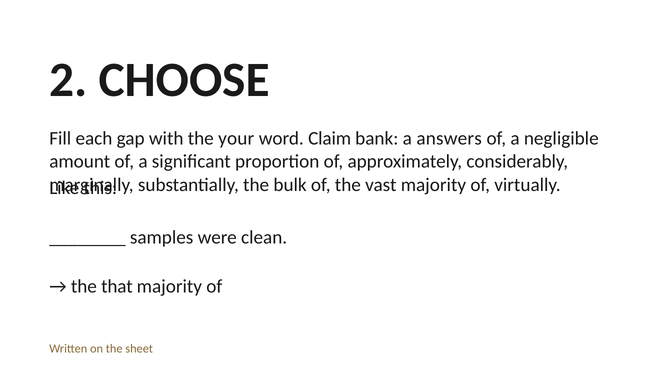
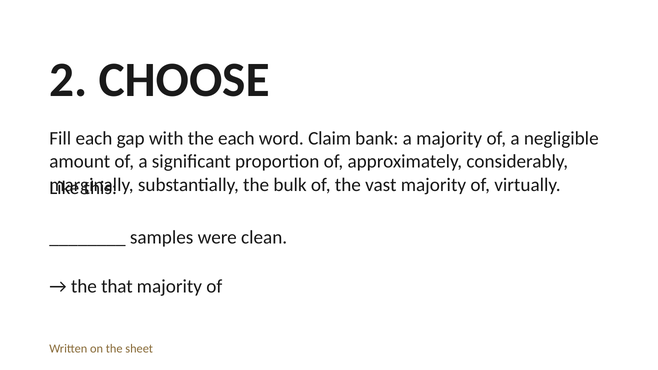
the your: your -> each
a answers: answers -> majority
